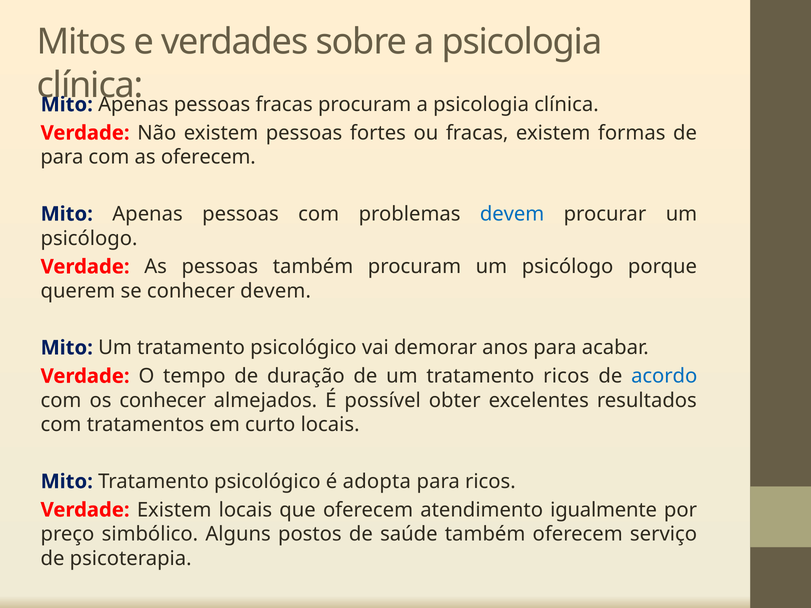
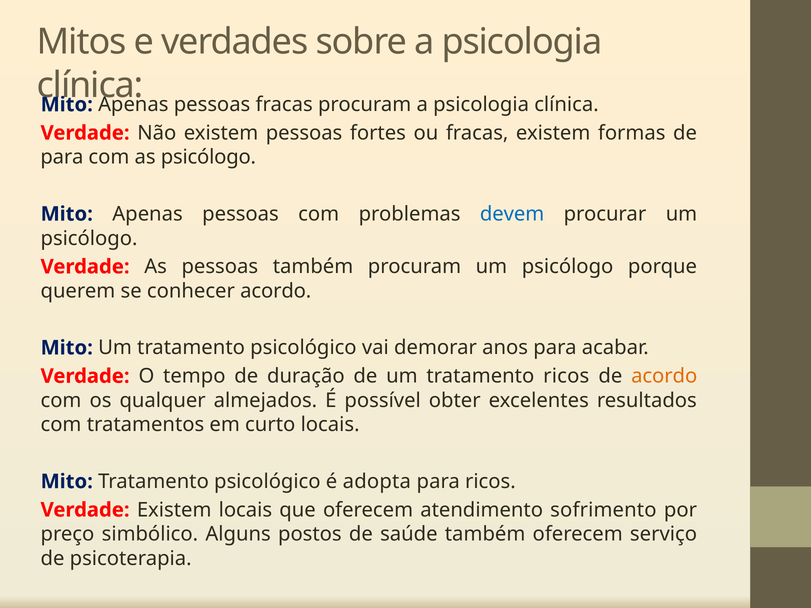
as oferecem: oferecem -> psicólogo
conhecer devem: devem -> acordo
acordo at (664, 376) colour: blue -> orange
os conhecer: conhecer -> qualquer
igualmente: igualmente -> sofrimento
